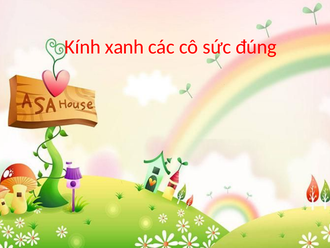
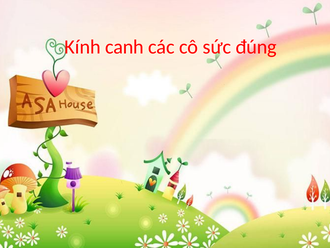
xanh: xanh -> canh
